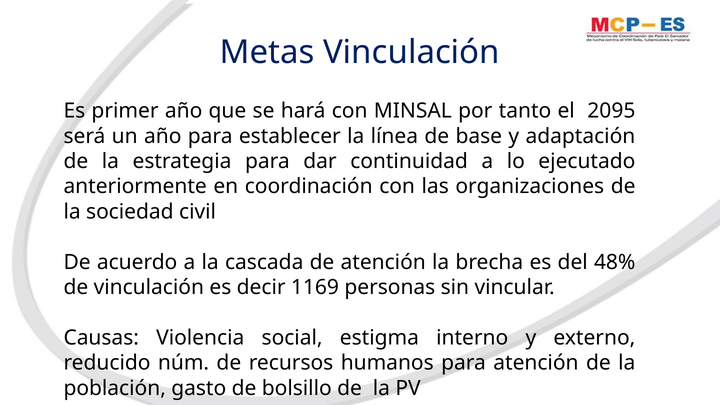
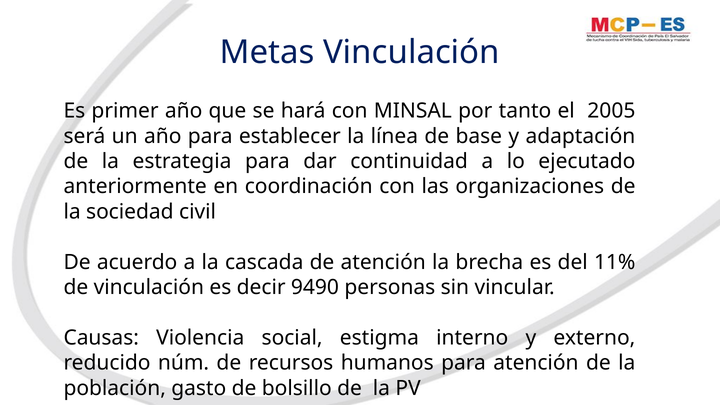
2095: 2095 -> 2005
48%: 48% -> 11%
1169: 1169 -> 9490
